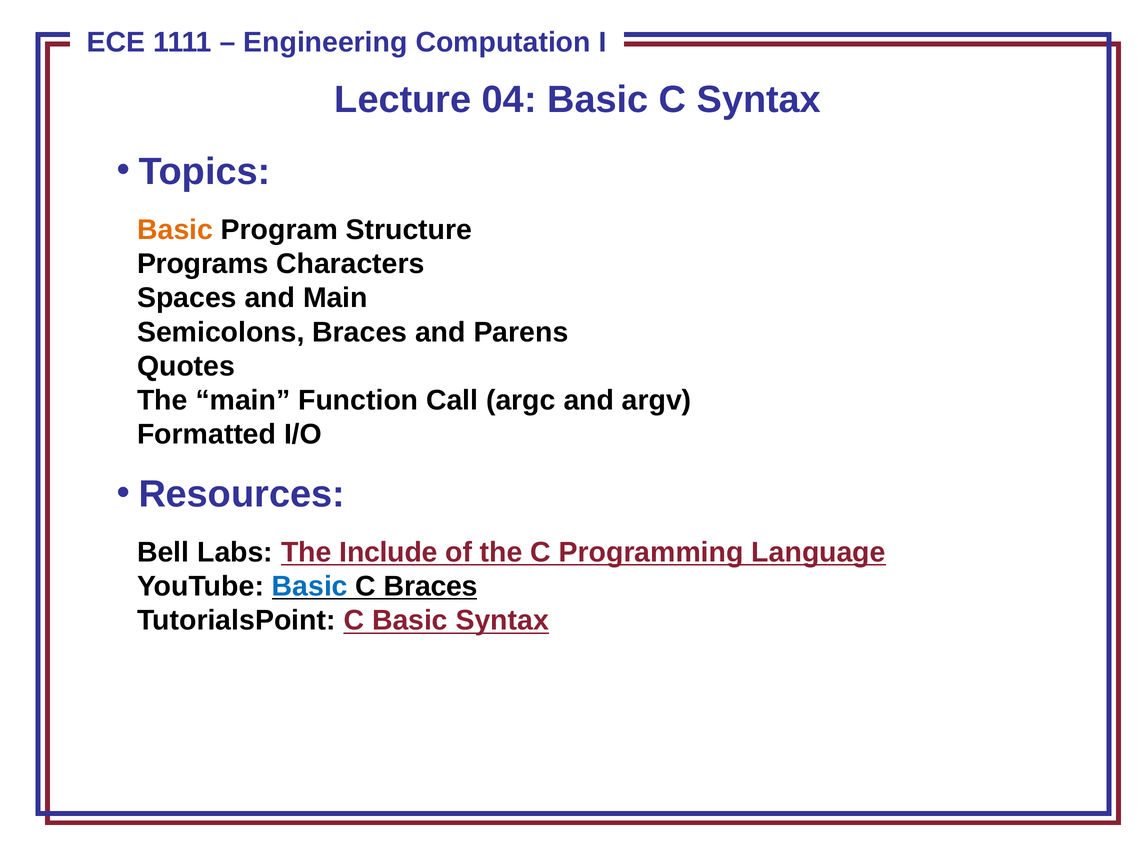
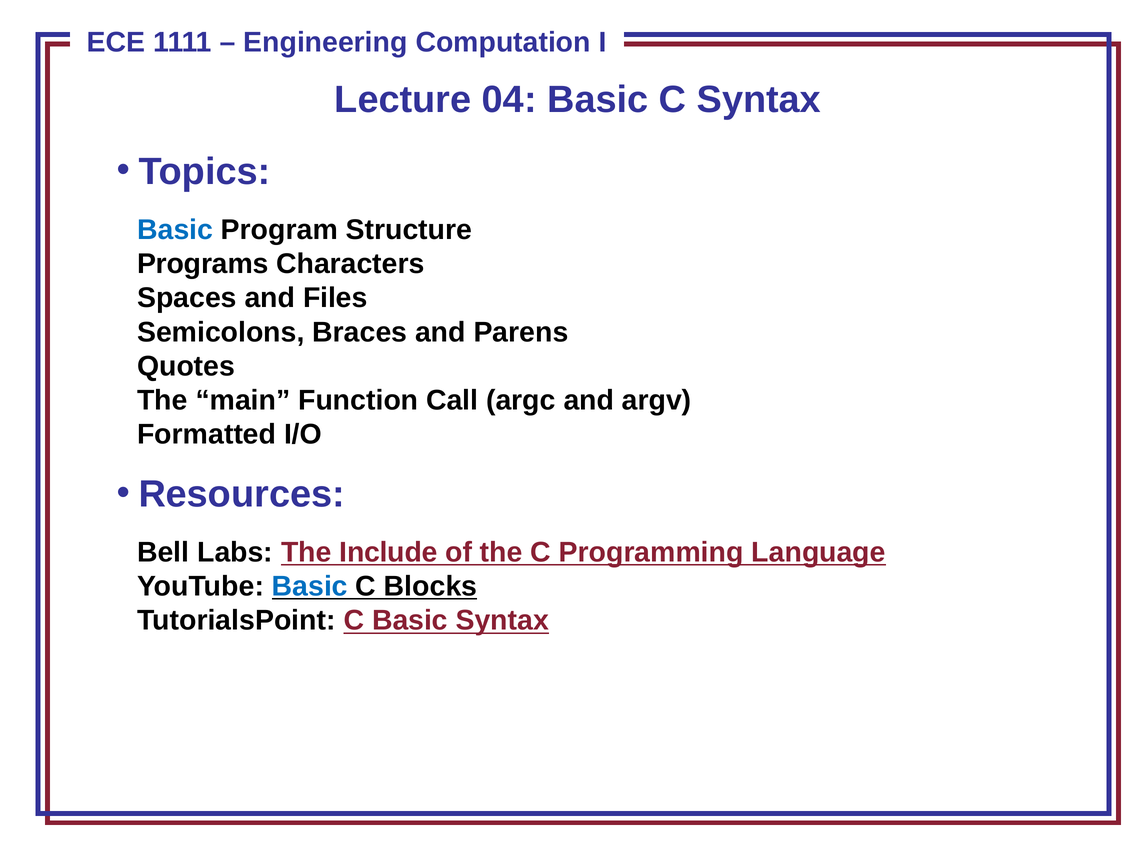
Basic at (175, 230) colour: orange -> blue
and Main: Main -> Files
C Braces: Braces -> Blocks
